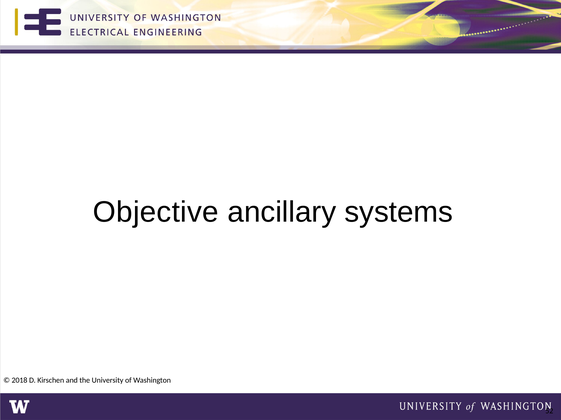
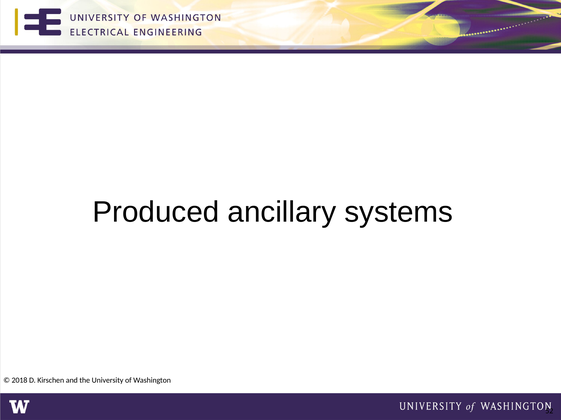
Objective: Objective -> Produced
